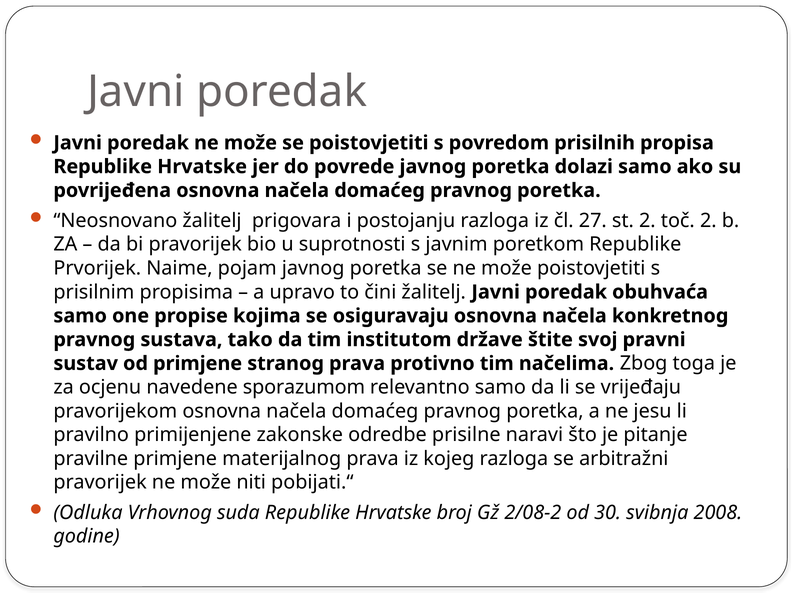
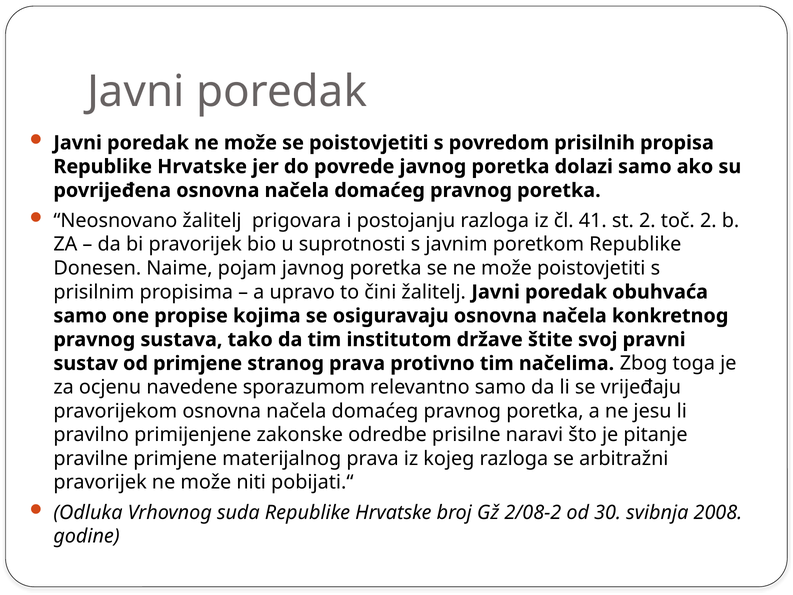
27: 27 -> 41
Prvorijek: Prvorijek -> Donesen
